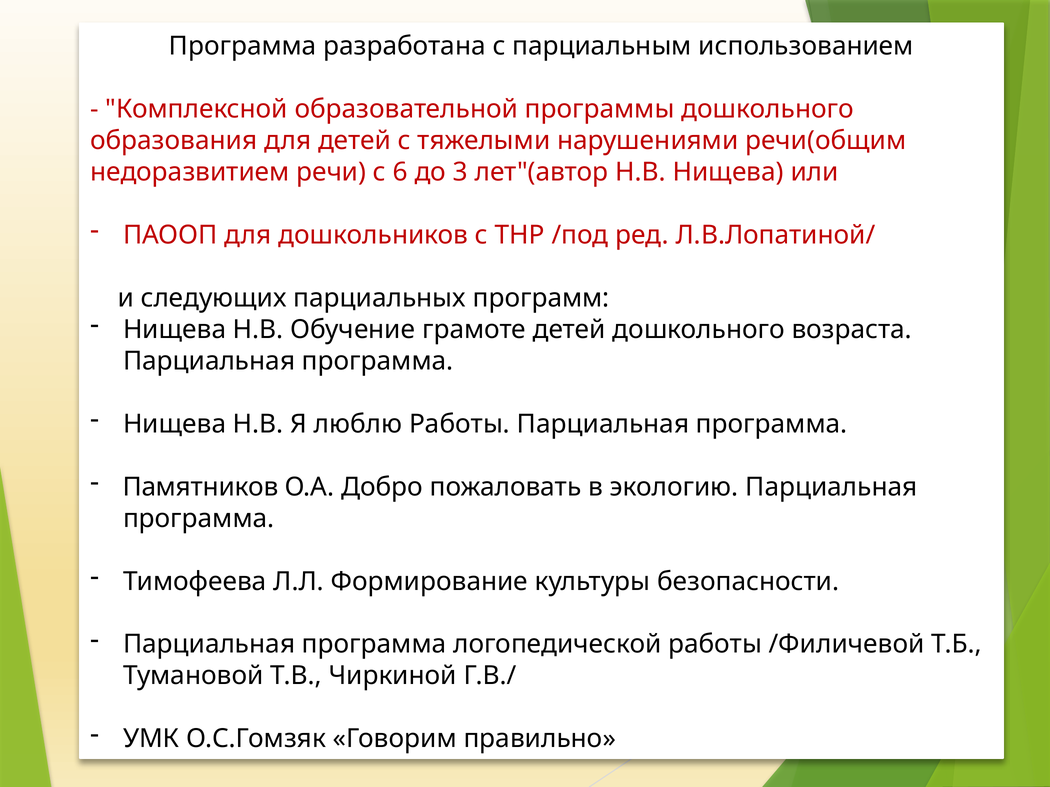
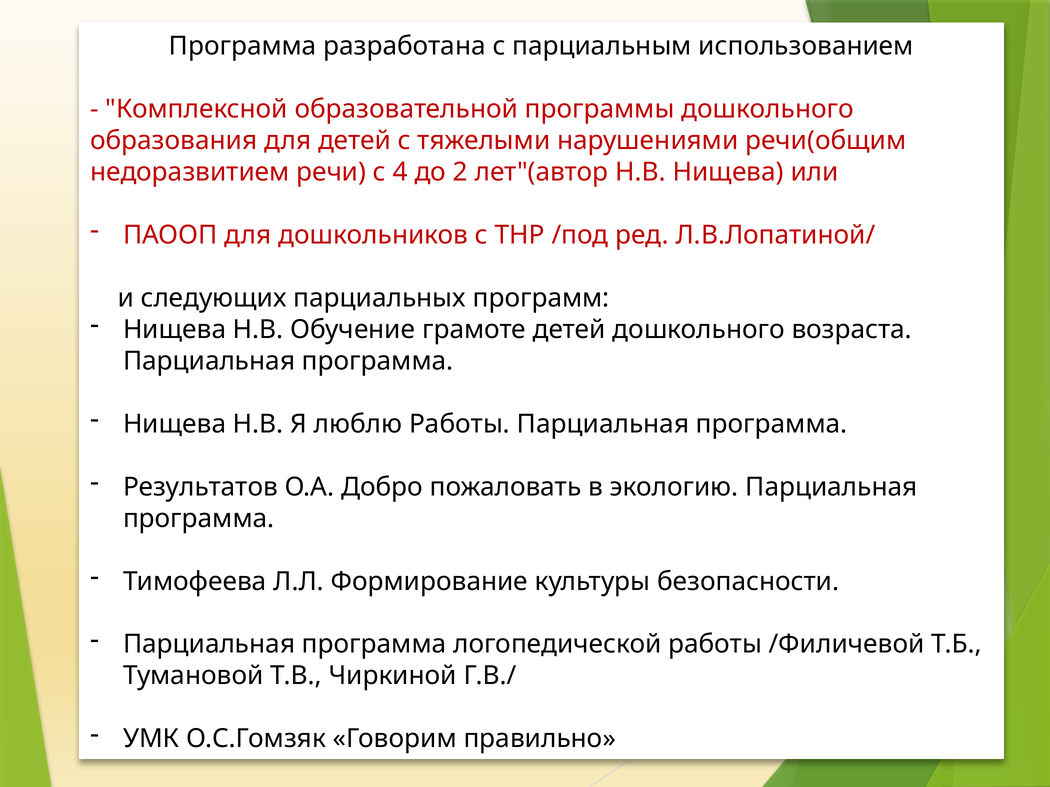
6: 6 -> 4
3: 3 -> 2
Памятников: Памятников -> Результатов
